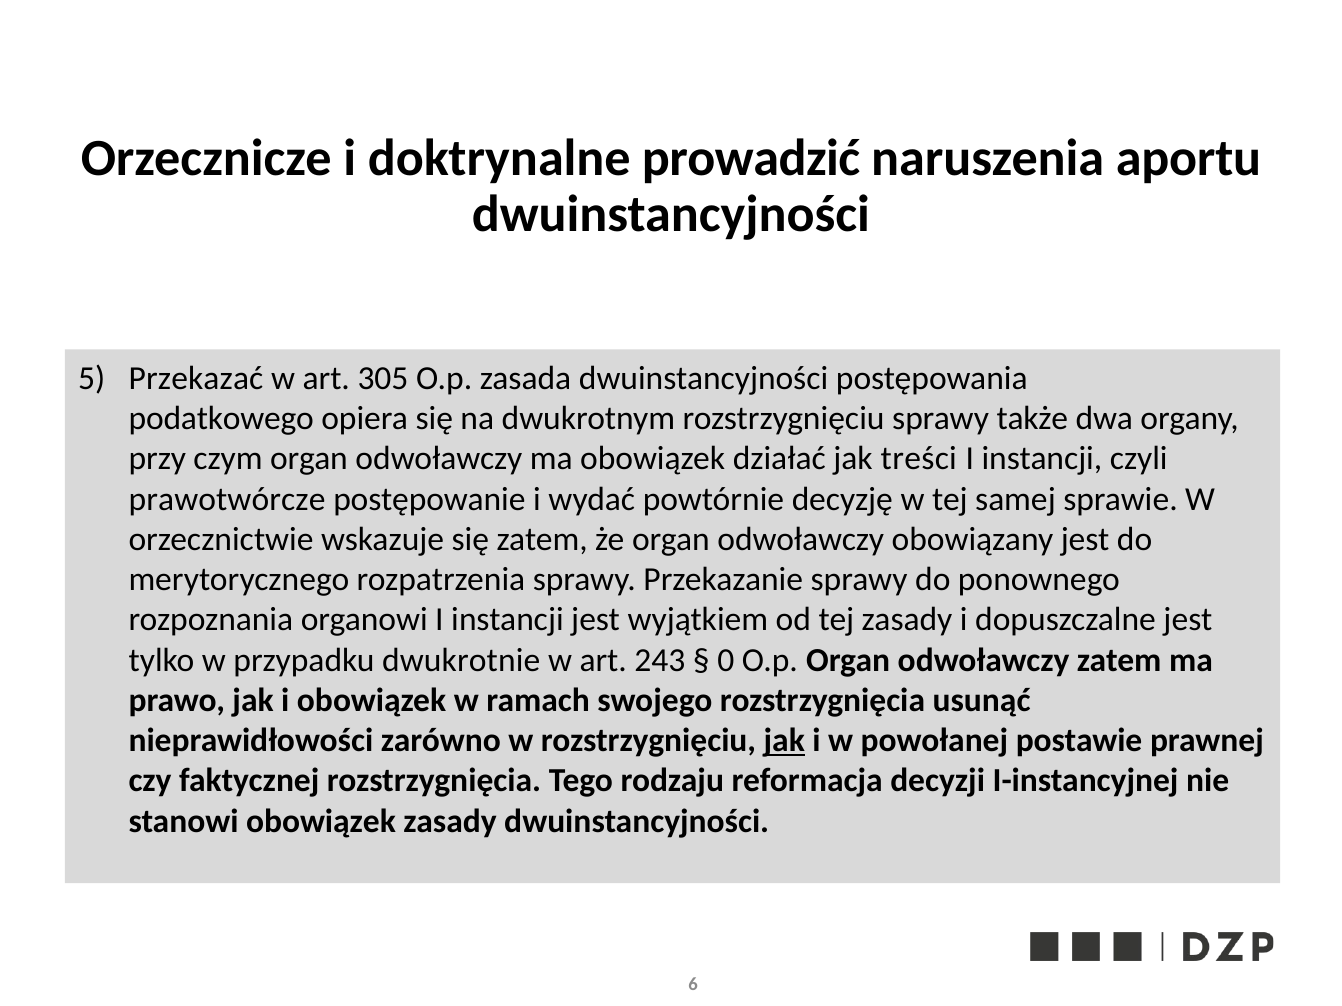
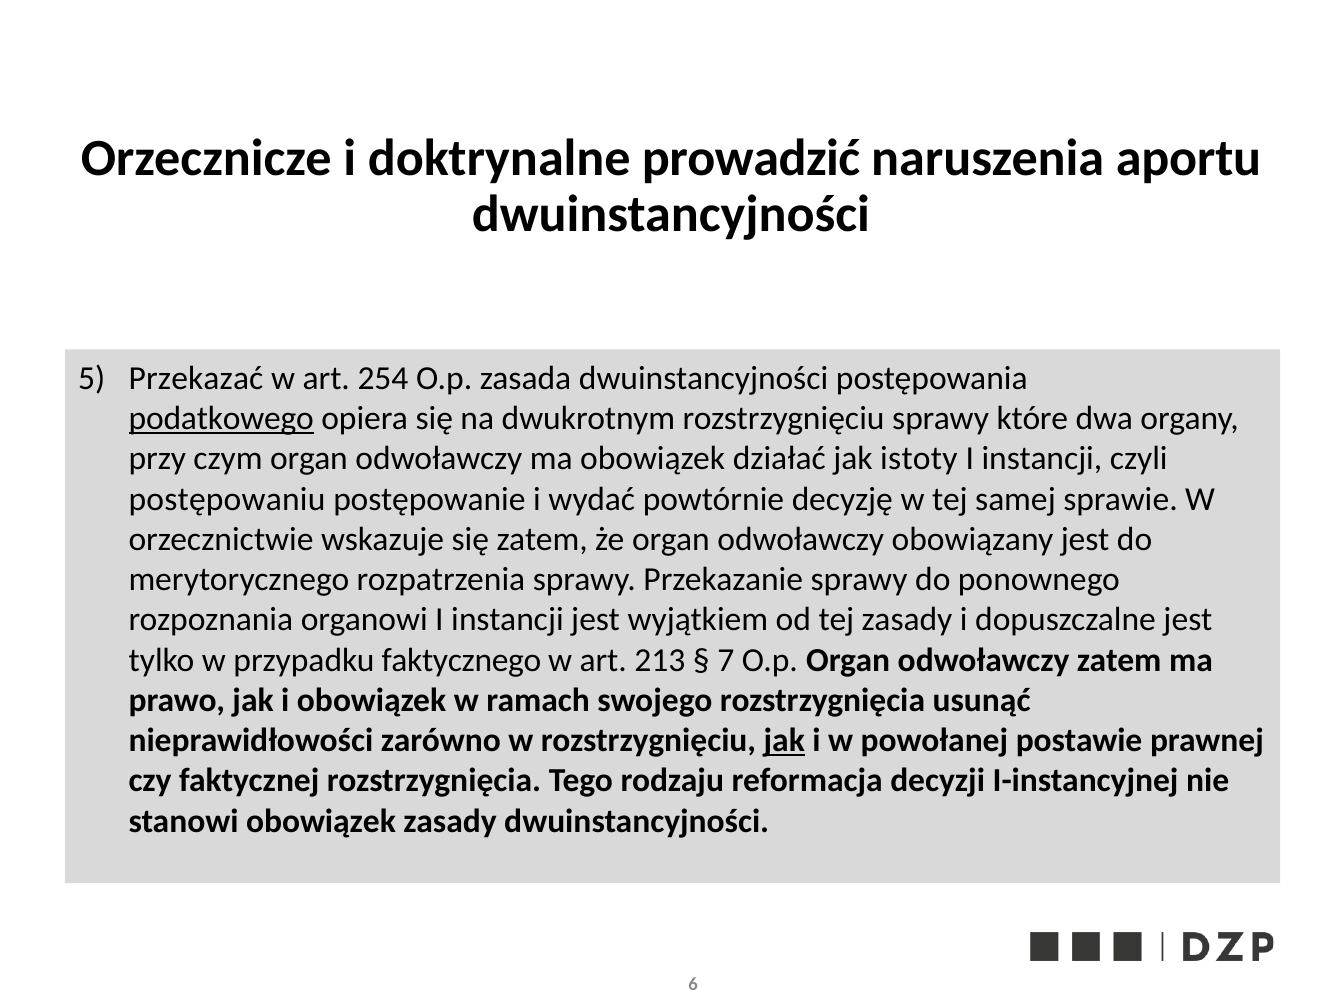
305: 305 -> 254
podatkowego underline: none -> present
także: także -> które
treści: treści -> istoty
prawotwórcze: prawotwórcze -> postępowaniu
dwukrotnie: dwukrotnie -> faktycznego
243: 243 -> 213
0: 0 -> 7
